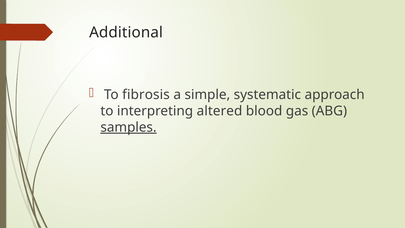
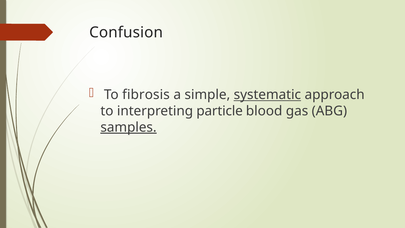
Additional: Additional -> Confusion
systematic underline: none -> present
altered: altered -> particle
